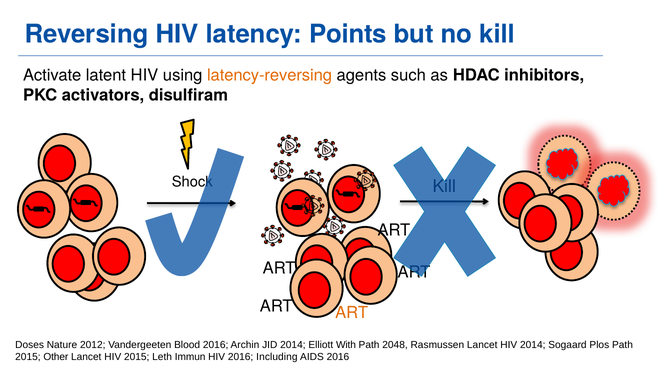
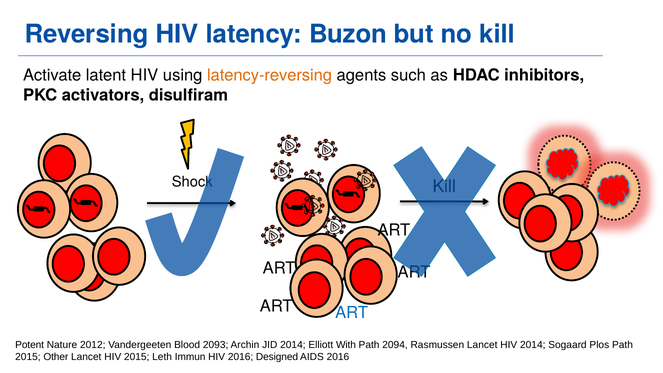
Points: Points -> Buzon
ART at (352, 313) colour: orange -> blue
Doses: Doses -> Potent
Blood 2016: 2016 -> 2093
2048: 2048 -> 2094
Including: Including -> Designed
